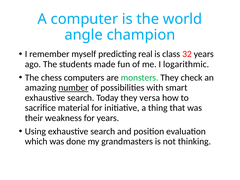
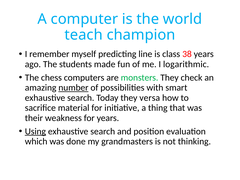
angle: angle -> teach
real: real -> line
32: 32 -> 38
Using underline: none -> present
